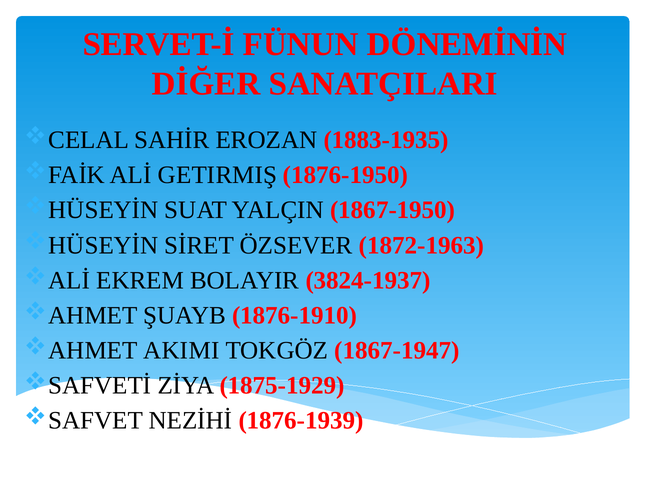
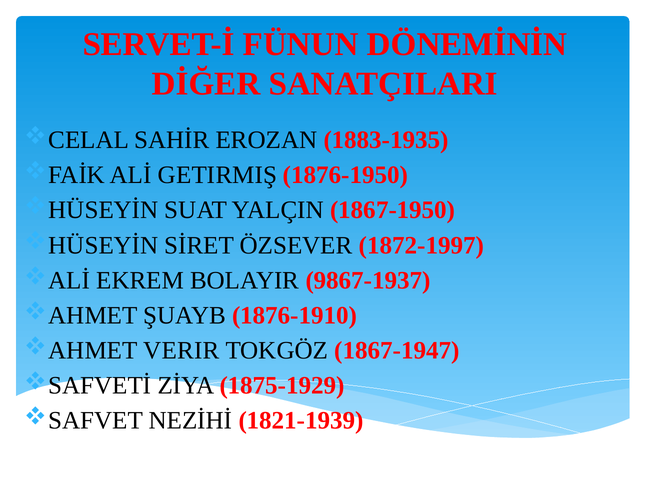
1872-1963: 1872-1963 -> 1872-1997
3824-1937: 3824-1937 -> 9867-1937
AKIMI: AKIMI -> VERIR
1876-1939: 1876-1939 -> 1821-1939
